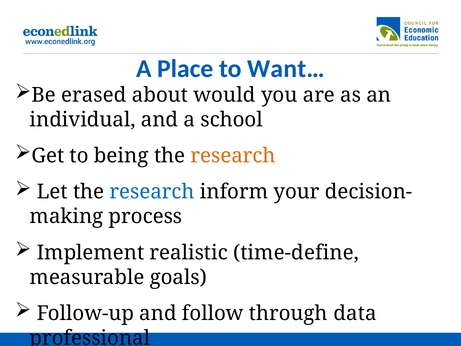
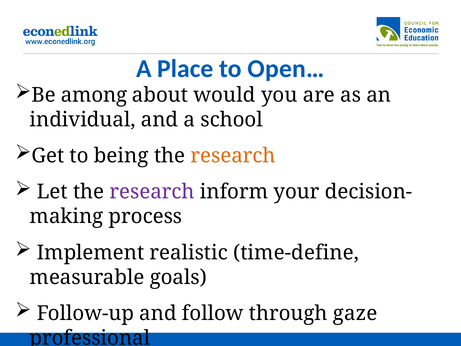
Want…: Want… -> Open…
erased: erased -> among
research at (152, 192) colour: blue -> purple
data: data -> gaze
